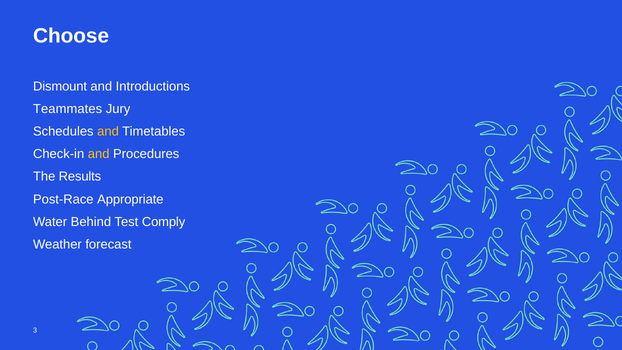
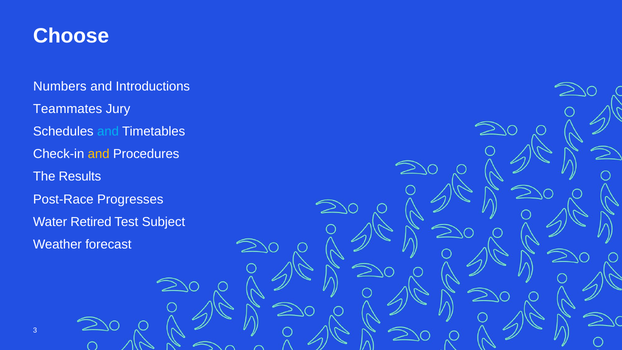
Dismount: Dismount -> Numbers
and at (108, 132) colour: yellow -> light blue
Appropriate: Appropriate -> Progresses
Behind: Behind -> Retired
Comply: Comply -> Subject
